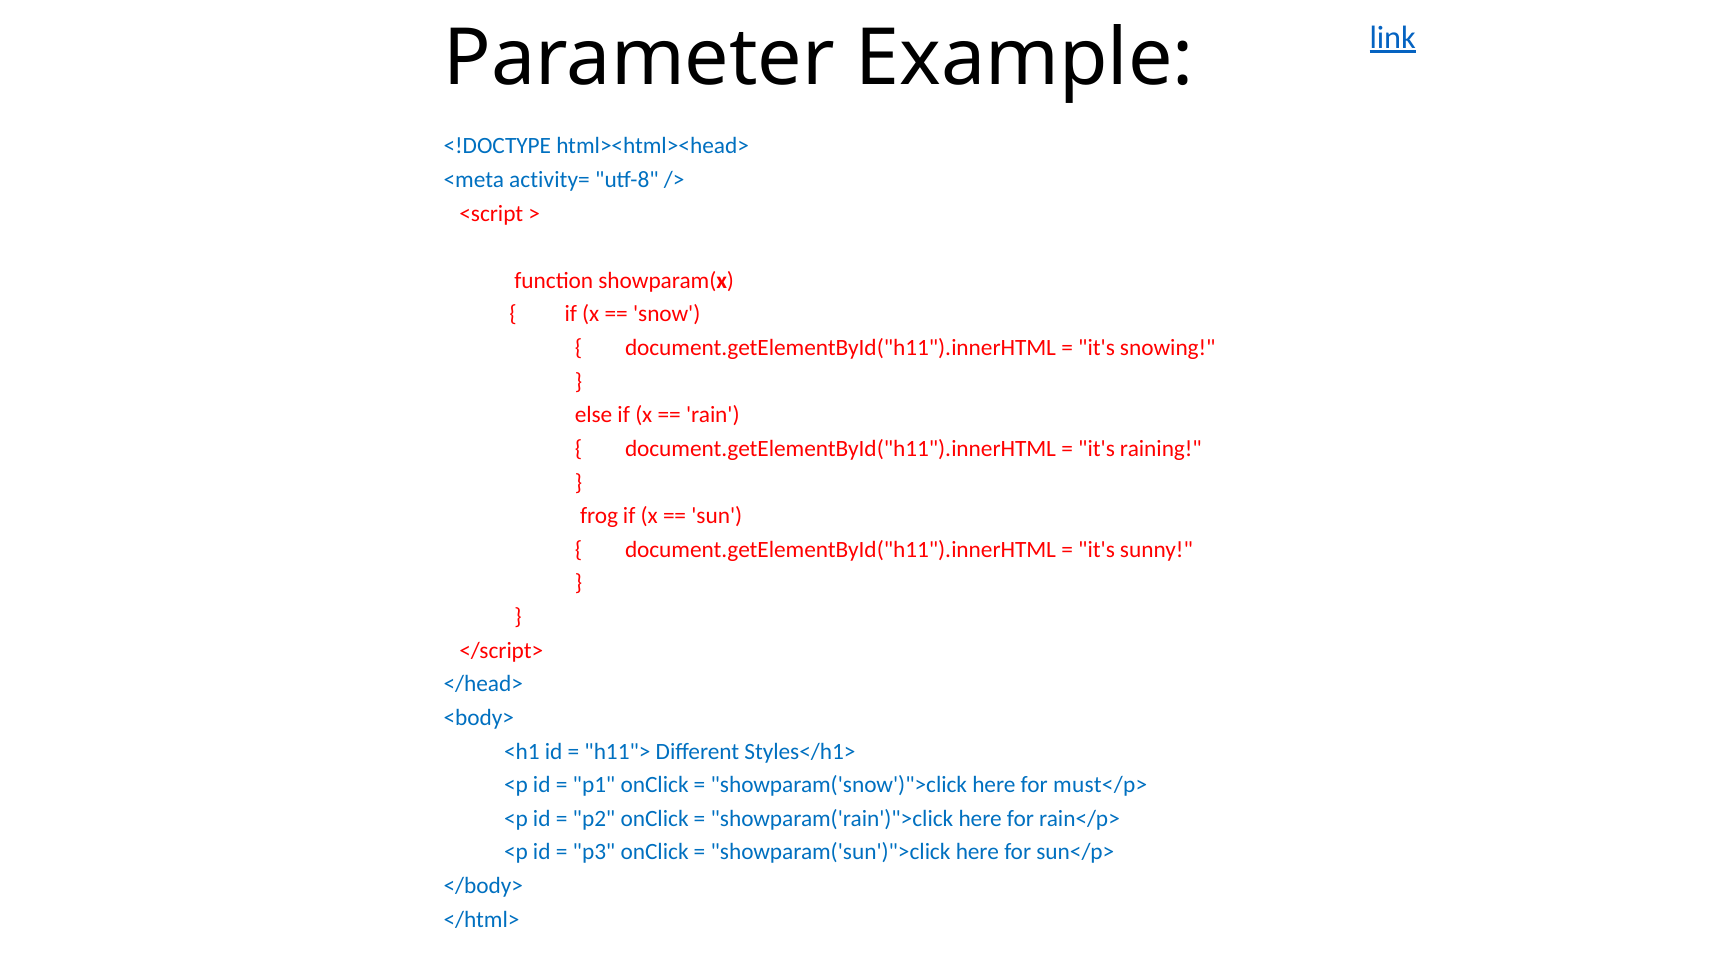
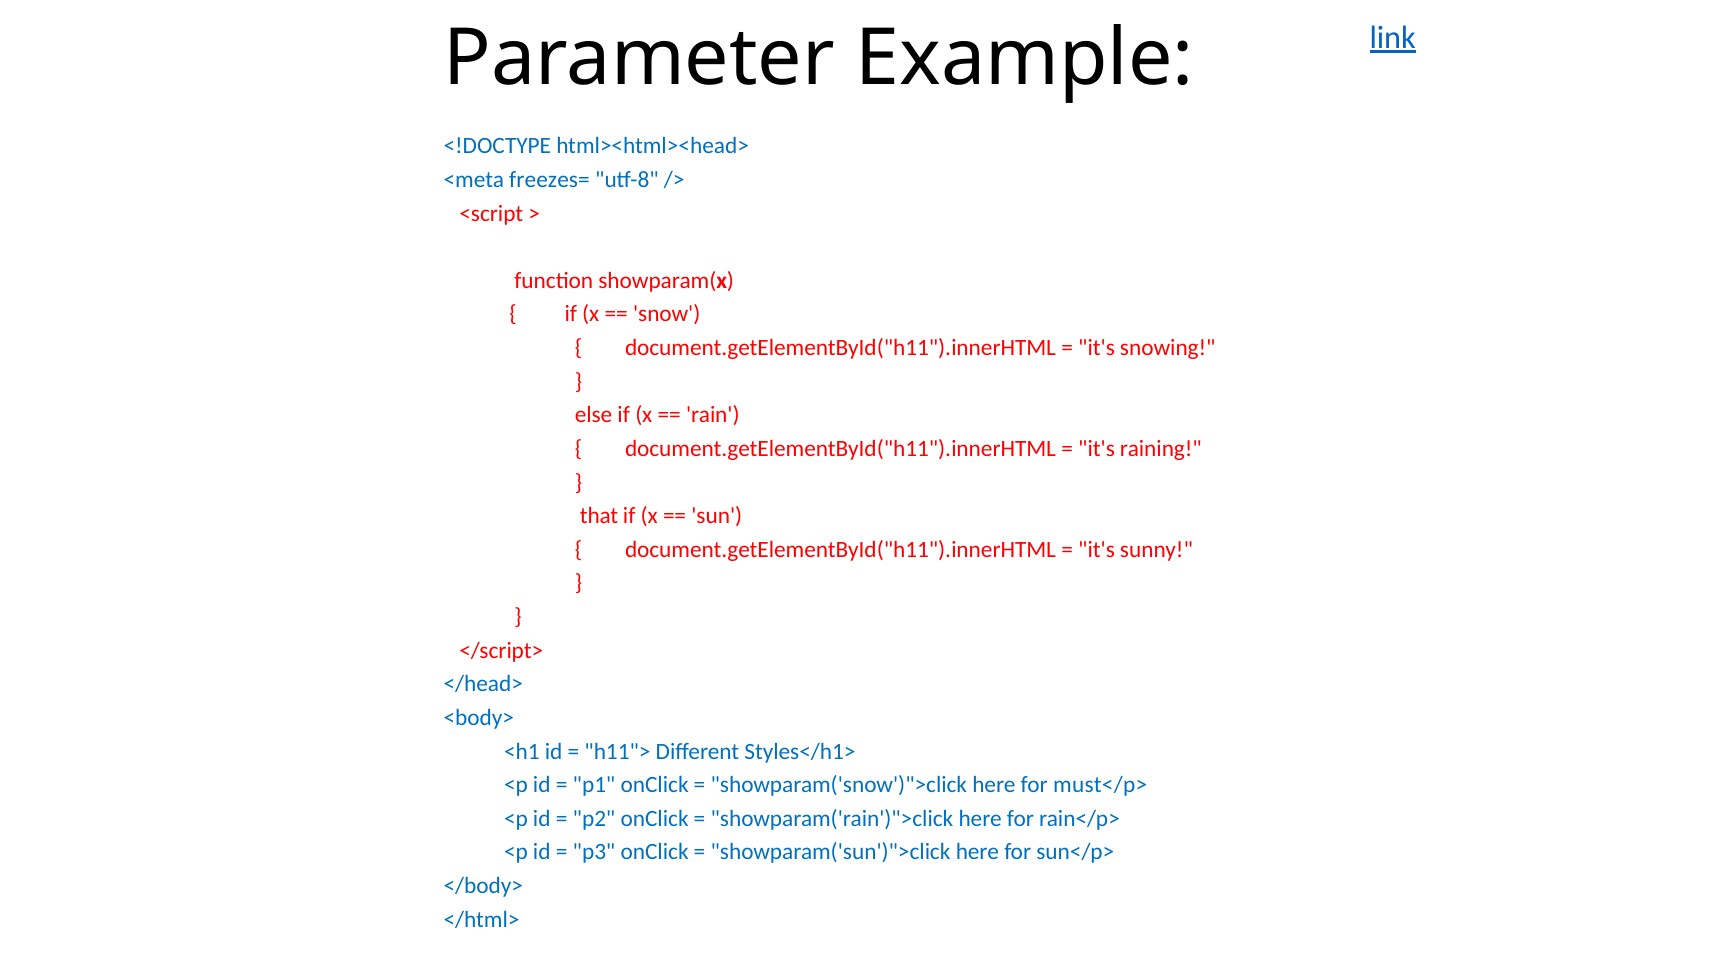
activity=: activity= -> freezes=
frog: frog -> that
